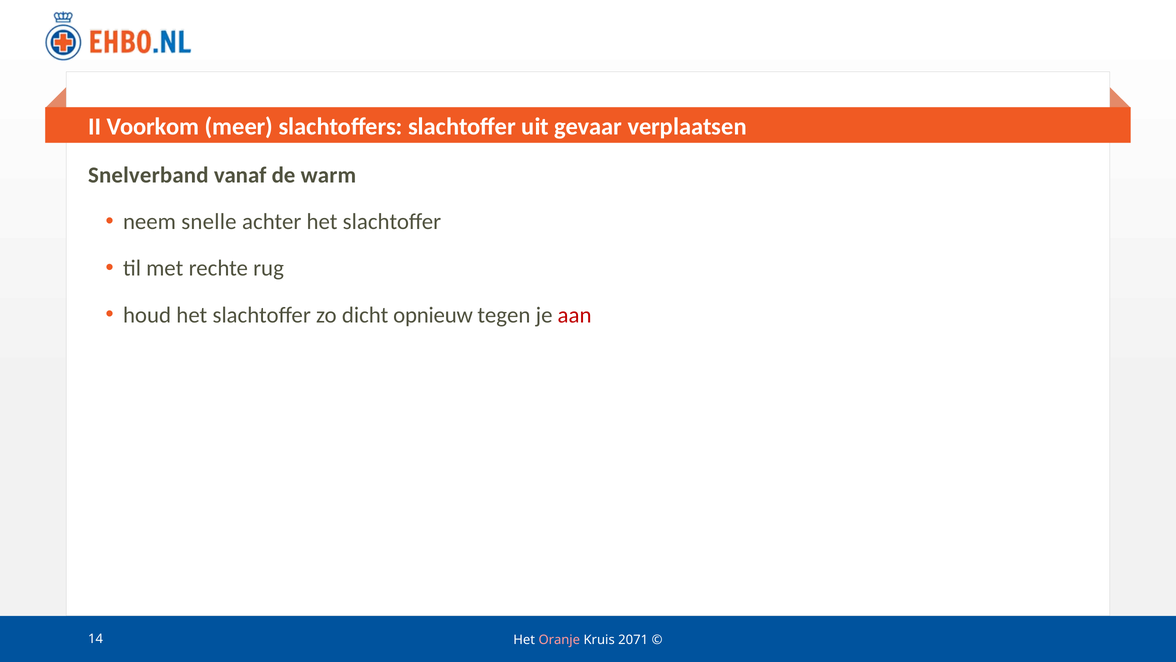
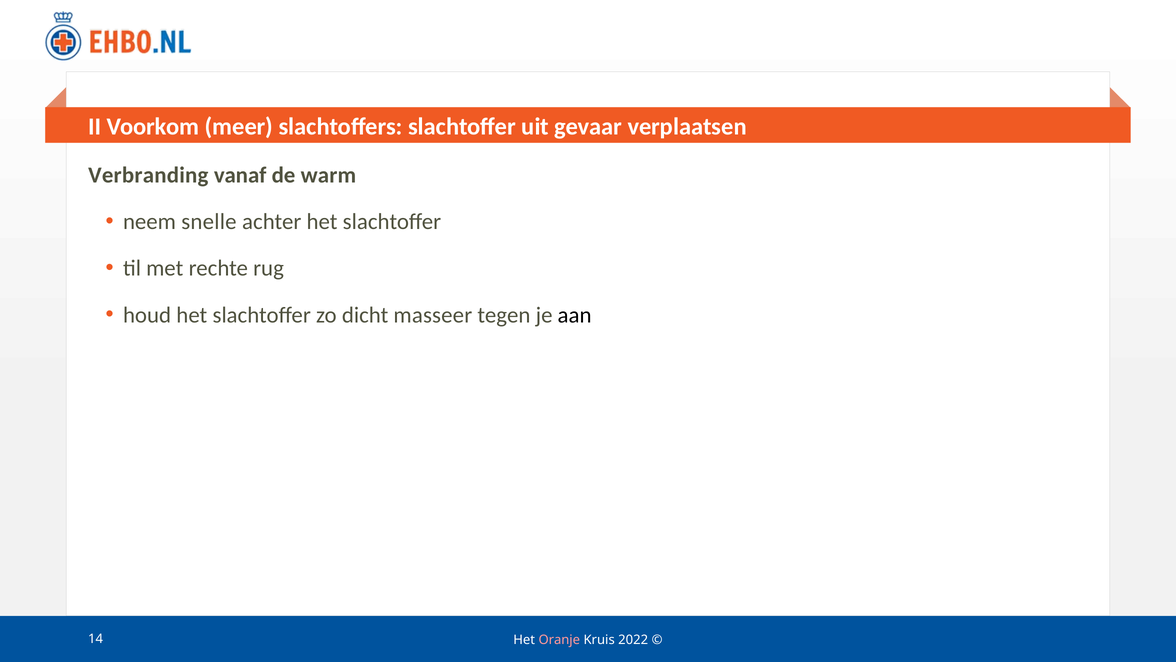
Snelverband: Snelverband -> Verbranding
opnieuw: opnieuw -> masseer
aan colour: red -> black
2071: 2071 -> 2022
